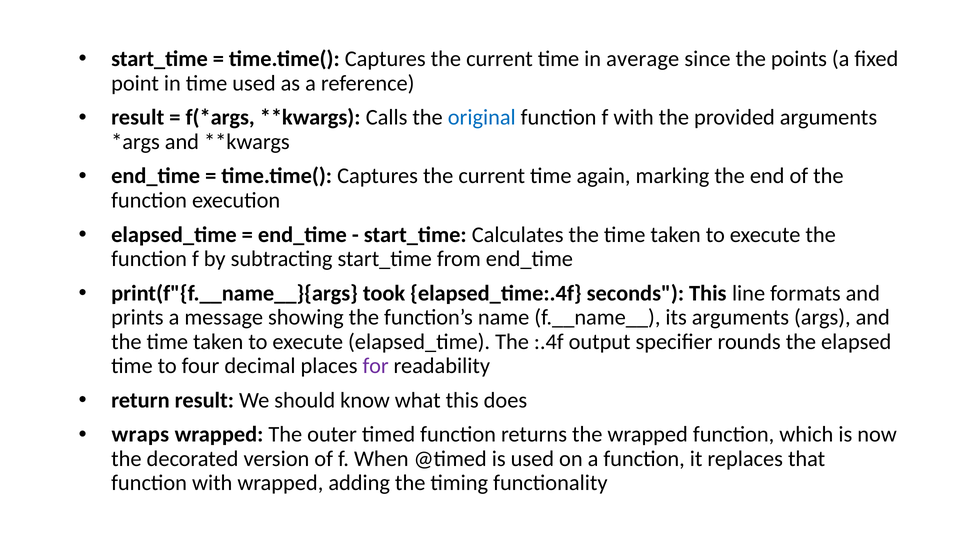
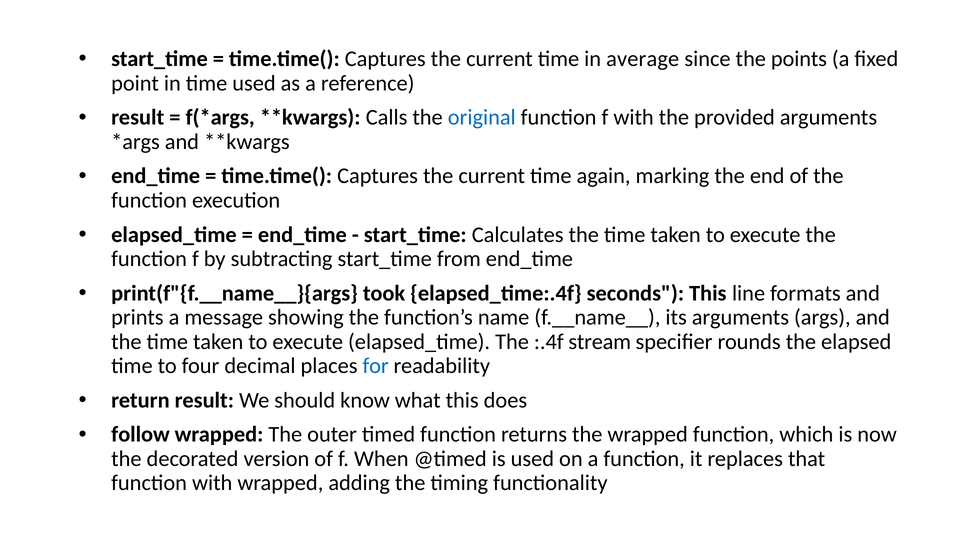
output: output -> stream
for colour: purple -> blue
wraps: wraps -> follow
